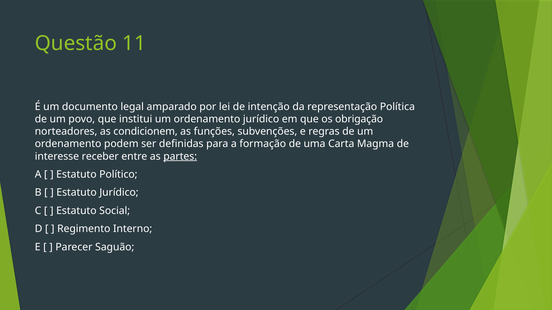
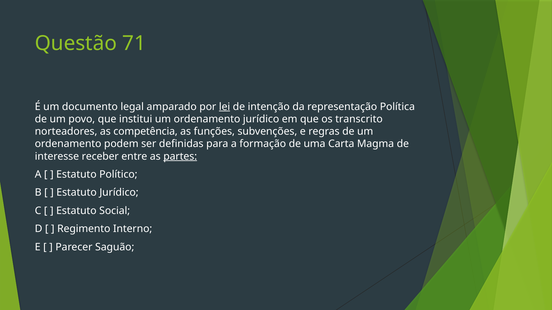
11: 11 -> 71
lei underline: none -> present
obrigação: obrigação -> transcrito
condicionem: condicionem -> competência
